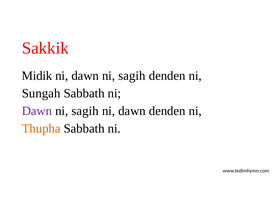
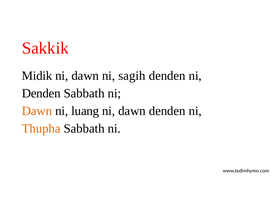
Sungah at (41, 93): Sungah -> Denden
Dawn at (37, 111) colour: purple -> orange
sagih at (85, 111): sagih -> luang
